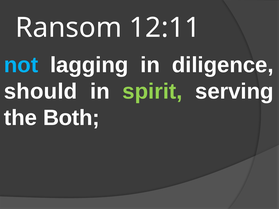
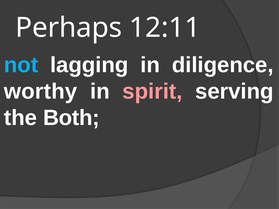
Ransom: Ransom -> Perhaps
should: should -> worthy
spirit colour: light green -> pink
